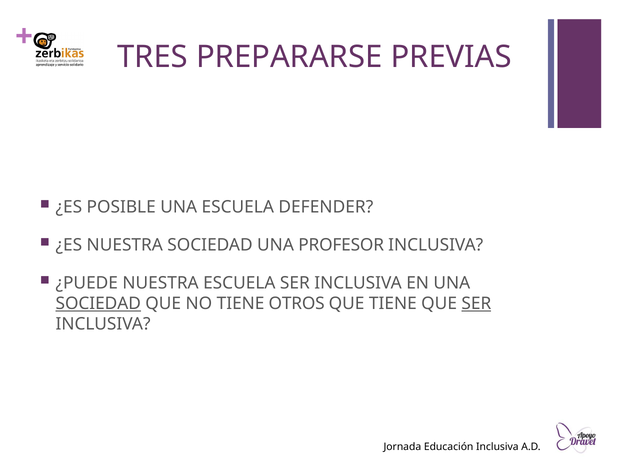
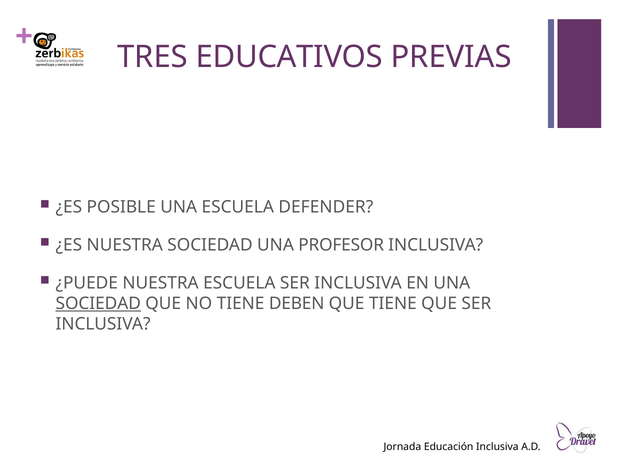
PREPARARSE: PREPARARSE -> EDUCATIVOS
OTROS: OTROS -> DEBEN
SER at (476, 303) underline: present -> none
